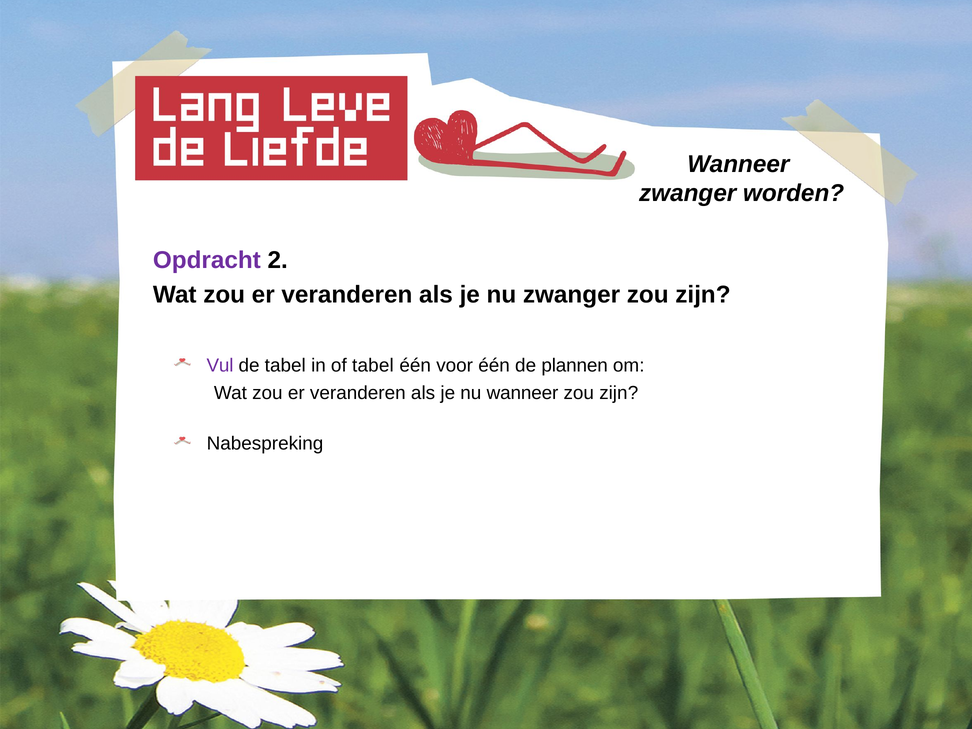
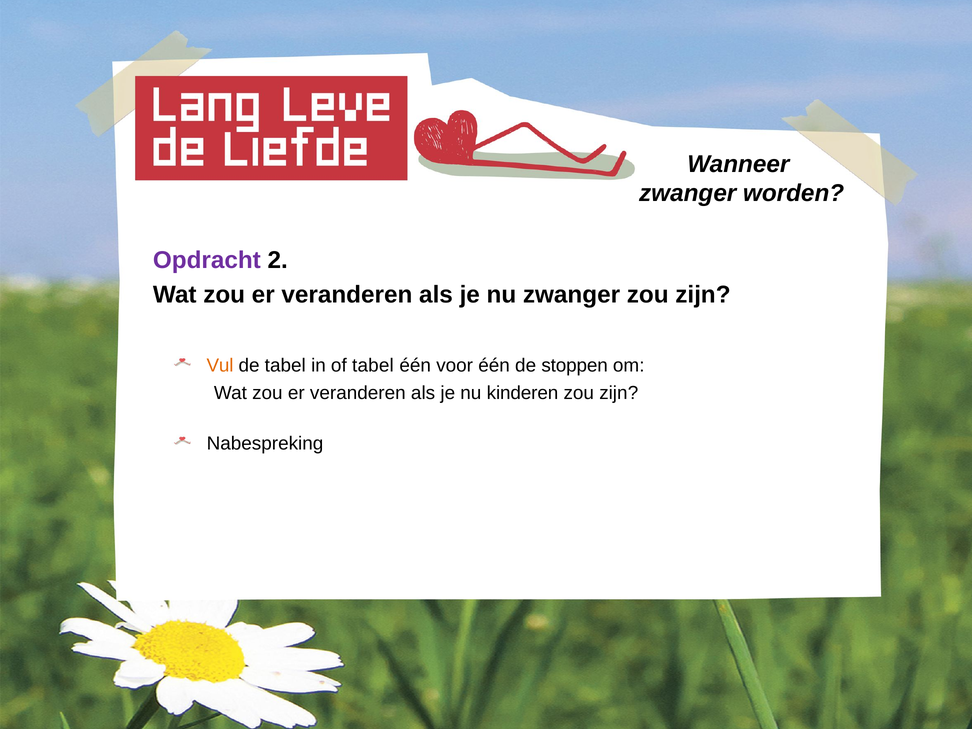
Vul colour: purple -> orange
plannen: plannen -> stoppen
nu wanneer: wanneer -> kinderen
